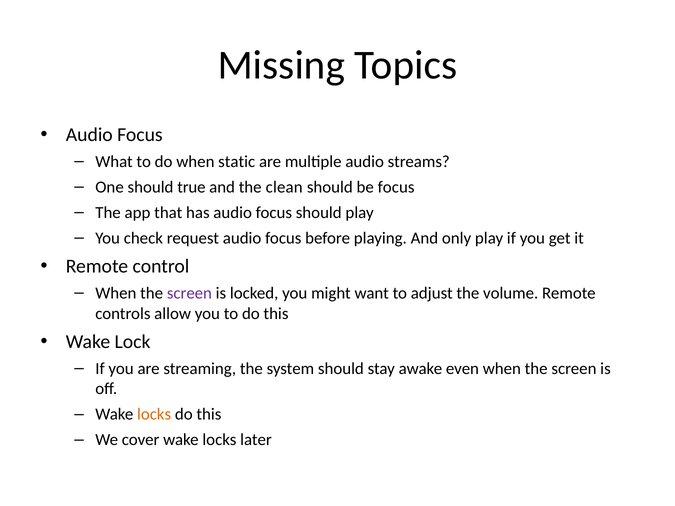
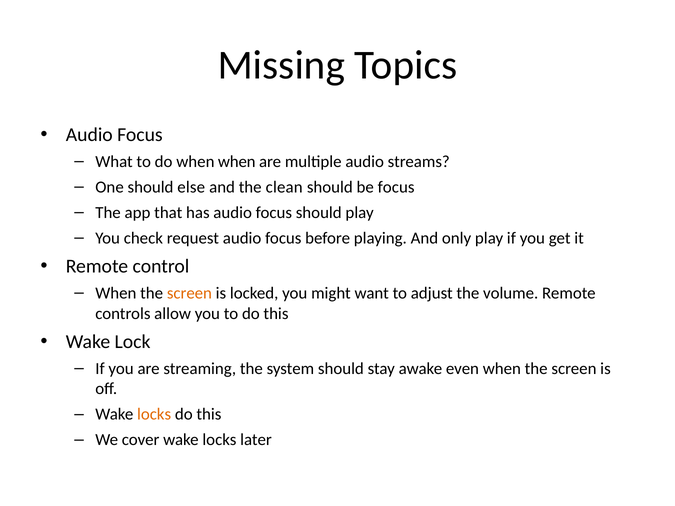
when static: static -> when
true: true -> else
screen at (189, 293) colour: purple -> orange
